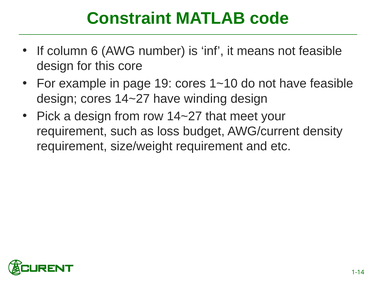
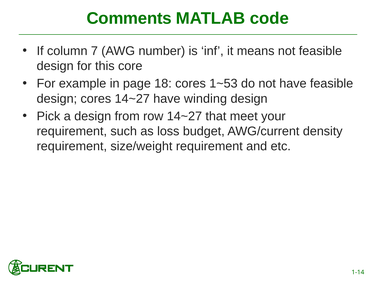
Constraint: Constraint -> Comments
6: 6 -> 7
19: 19 -> 18
1~10: 1~10 -> 1~53
